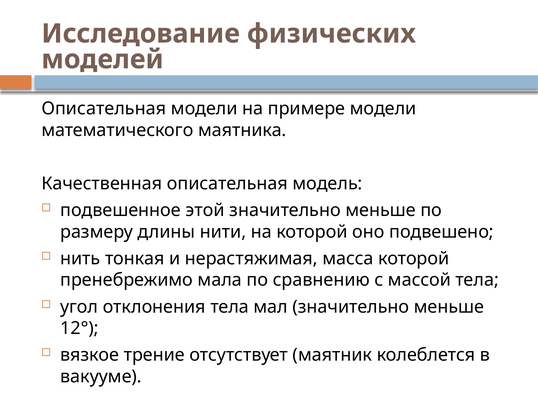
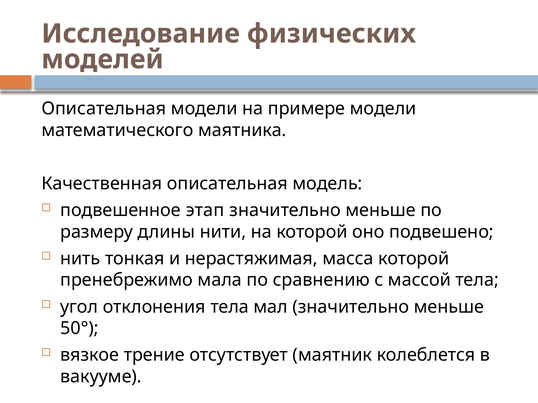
этой: этой -> этап
12°: 12° -> 50°
